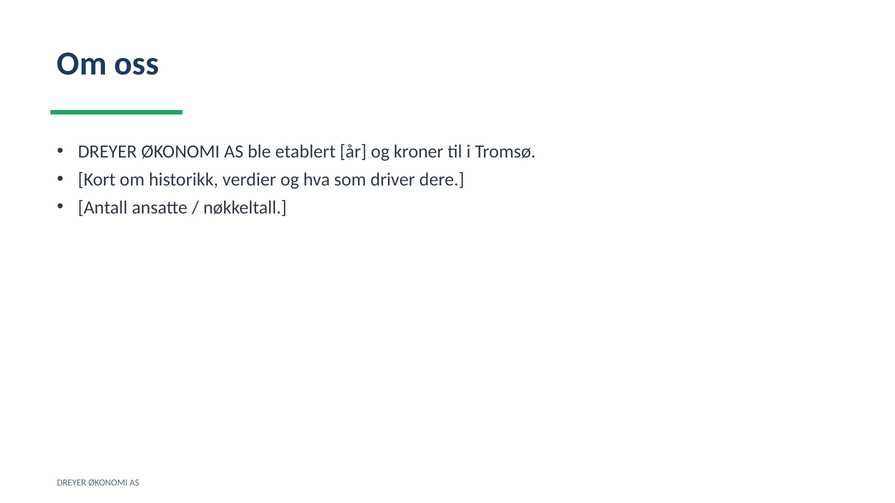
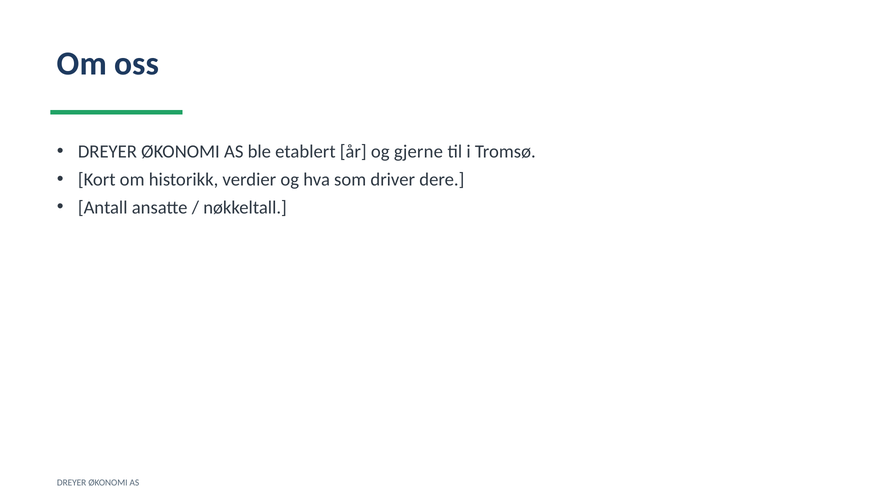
kroner: kroner -> gjerne
